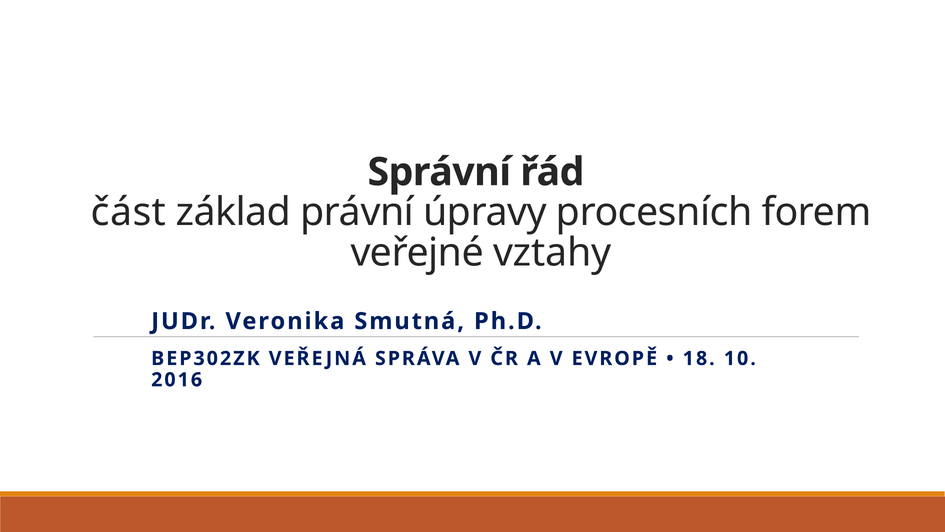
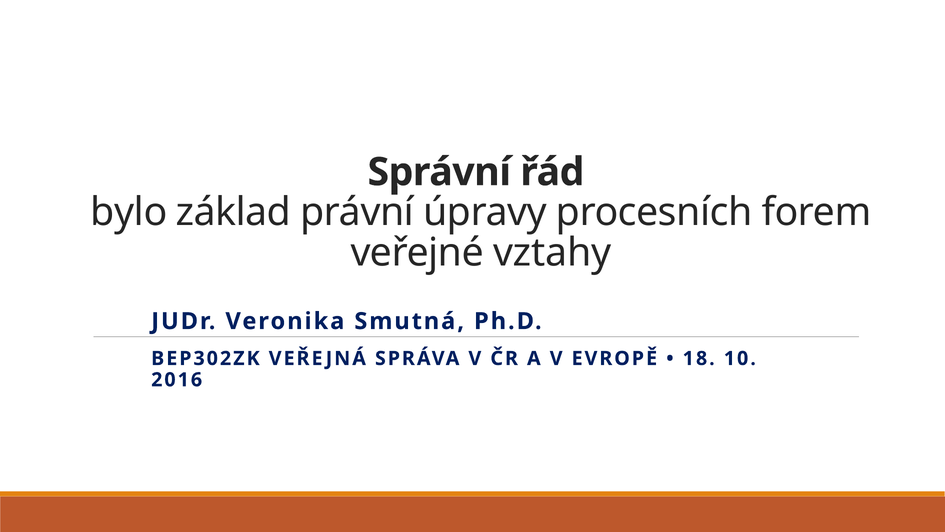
část: část -> bylo
